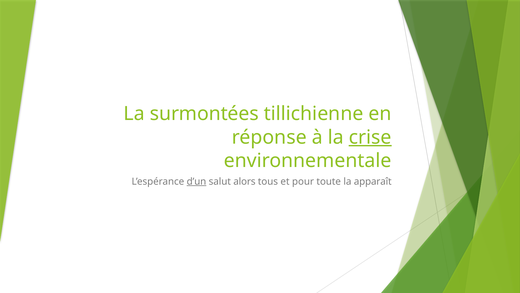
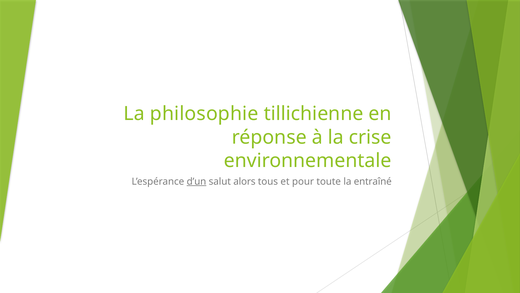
surmontées: surmontées -> philosophie
crise underline: present -> none
apparaît: apparaît -> entraîné
